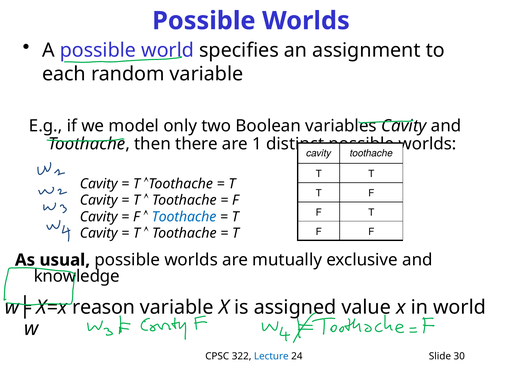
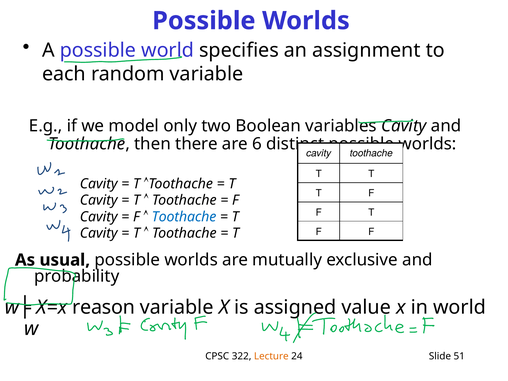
1: 1 -> 6
knowledge: knowledge -> probability
Lecture colour: blue -> orange
30: 30 -> 51
